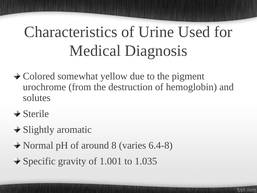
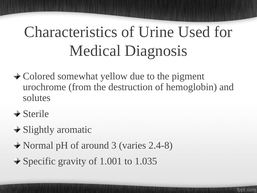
8: 8 -> 3
6.4-8: 6.4-8 -> 2.4-8
